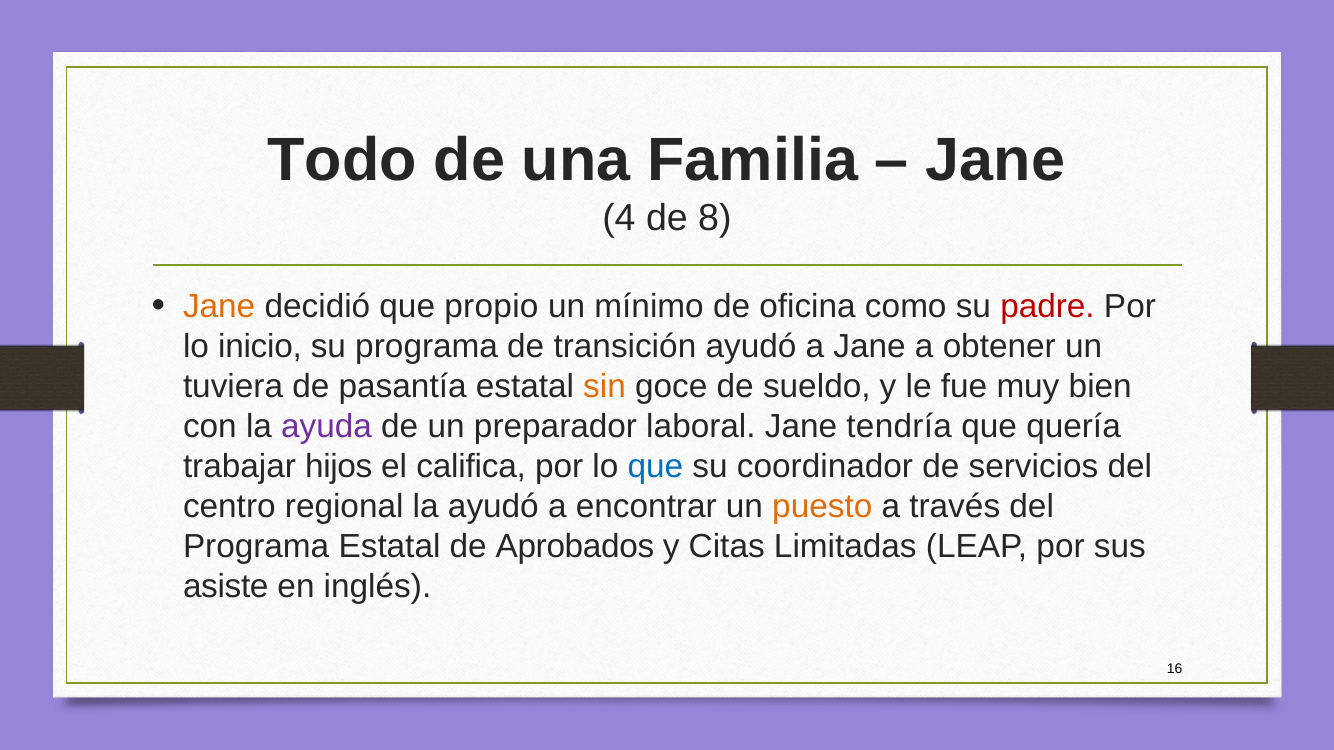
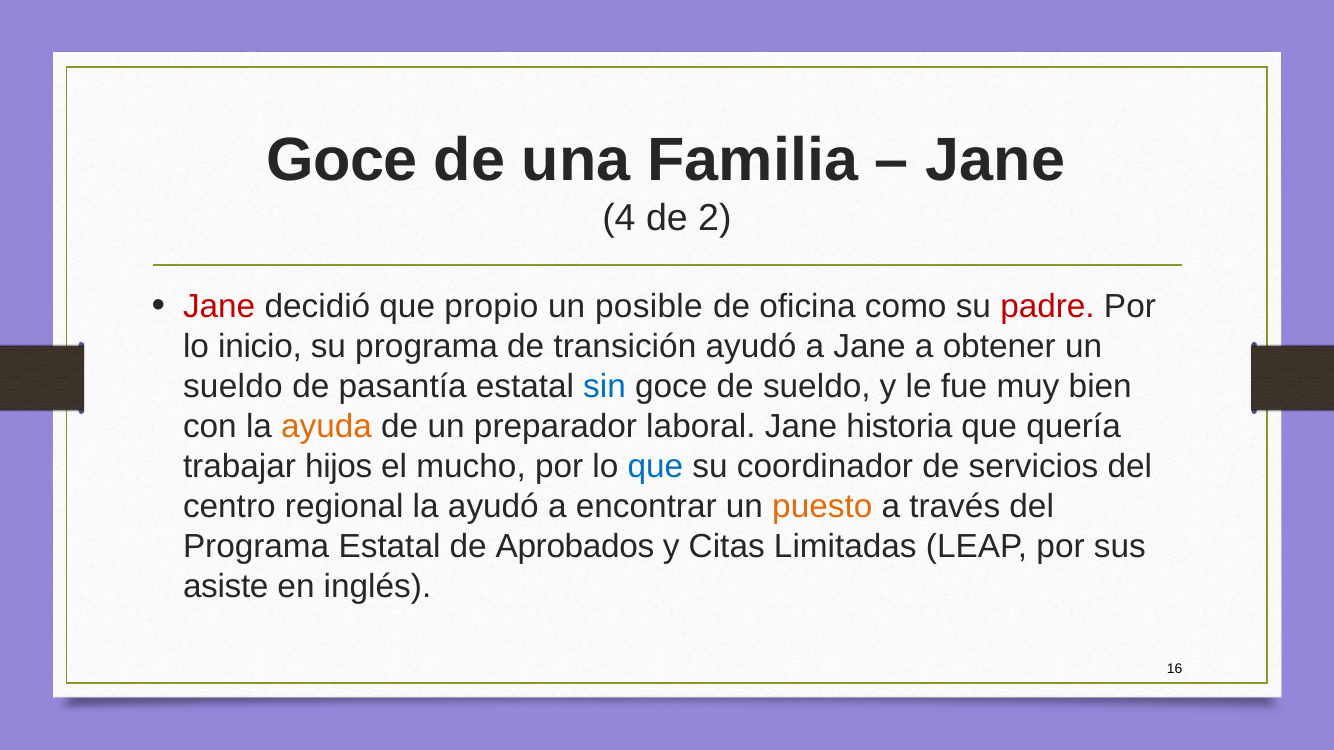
Todo at (342, 161): Todo -> Goce
8: 8 -> 2
Jane at (219, 307) colour: orange -> red
mínimo: mínimo -> posible
tuviera at (233, 387): tuviera -> sueldo
sin colour: orange -> blue
ayuda colour: purple -> orange
tendría: tendría -> historia
califica: califica -> mucho
